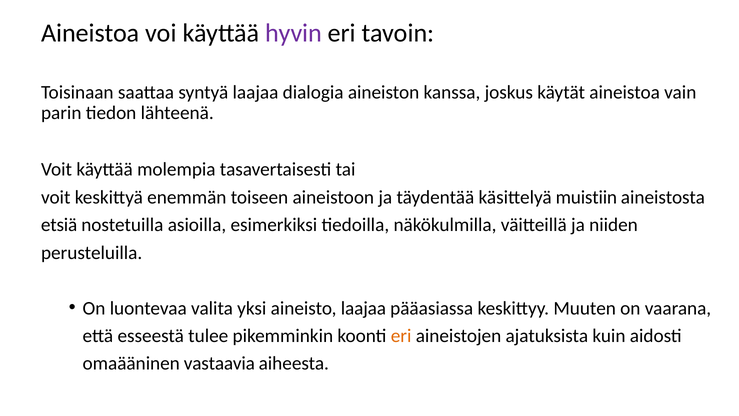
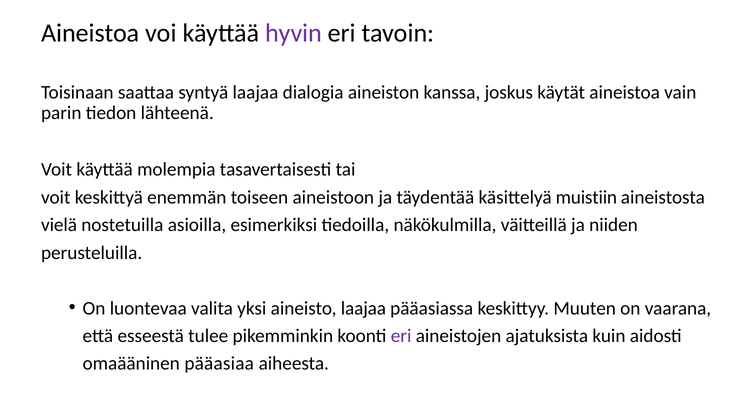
etsiä: etsiä -> vielä
eri at (401, 336) colour: orange -> purple
vastaavia: vastaavia -> pääasiaa
